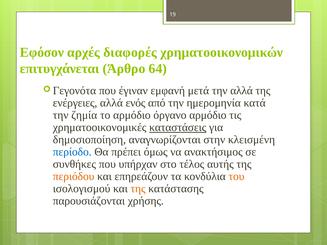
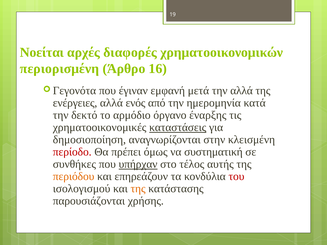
Εφόσον: Εφόσον -> Νοείται
επιτυγχάνεται: επιτυγχάνεται -> περιορισμένη
64: 64 -> 16
ζημία: ζημία -> δεκτό
όργανο αρμόδιο: αρμόδιο -> έναρξης
περίοδο colour: blue -> red
ανακτήσιμος: ανακτήσιμος -> συστηματική
υπήρχαν underline: none -> present
του colour: orange -> red
